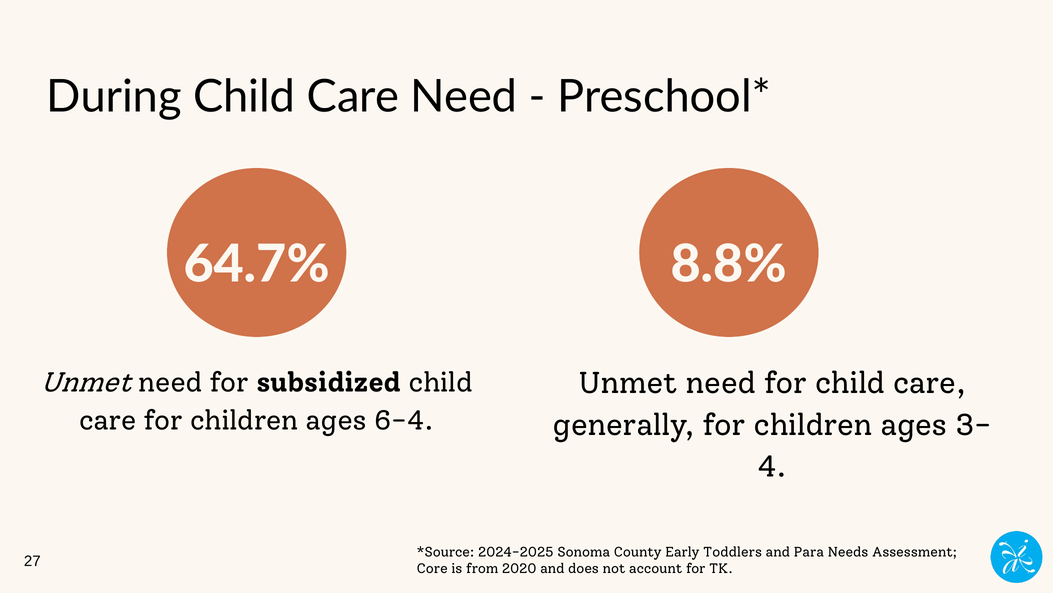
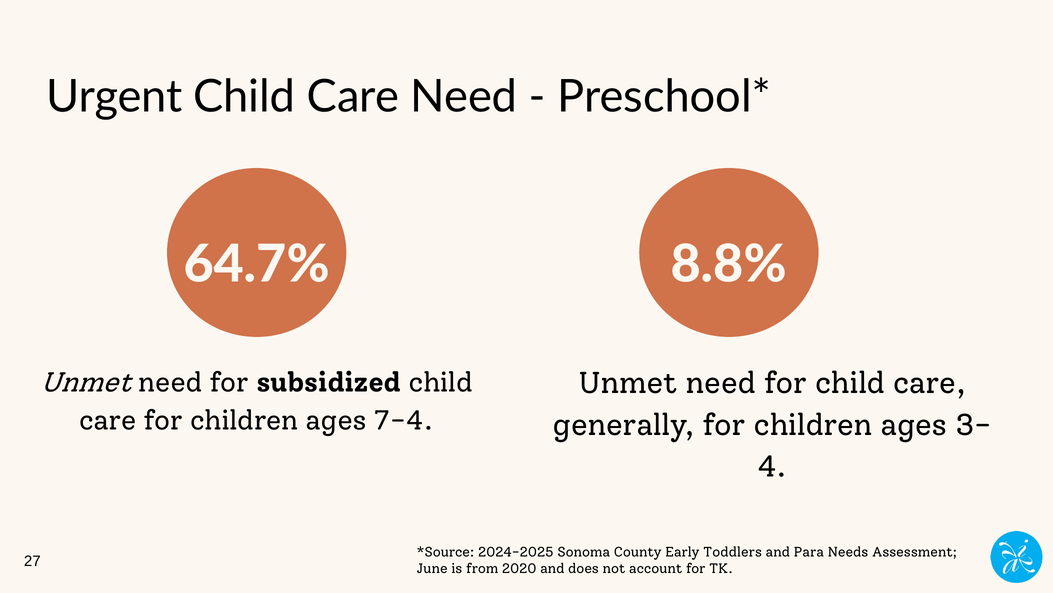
During: During -> Urgent
6-4: 6-4 -> 7-4
Core: Core -> June
